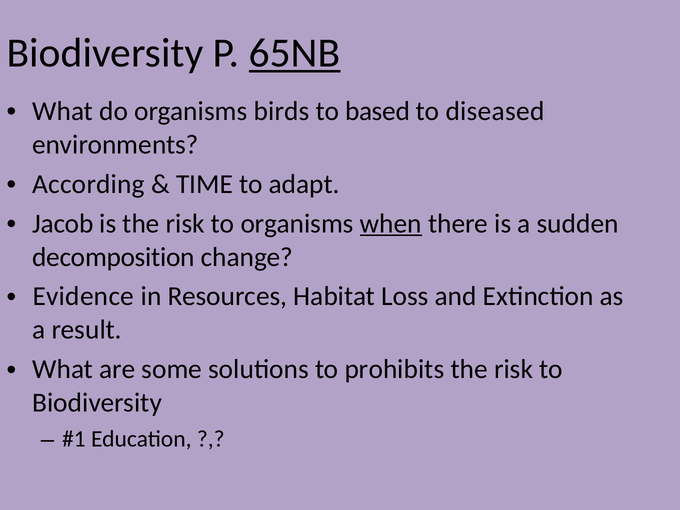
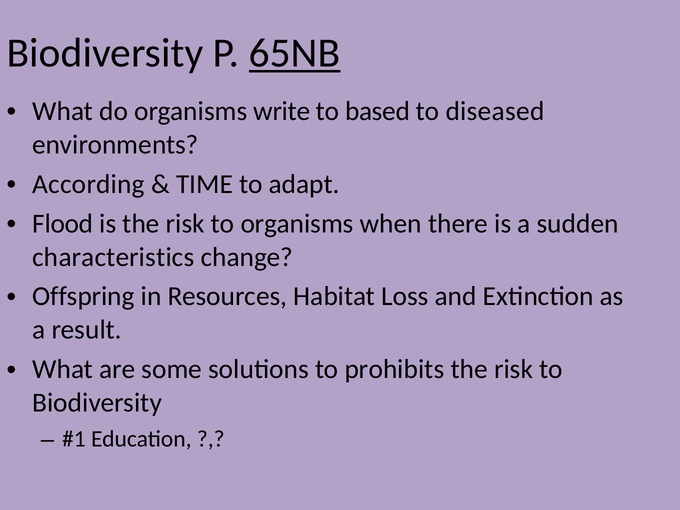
birds: birds -> write
Jacob: Jacob -> Flood
when underline: present -> none
decomposition: decomposition -> characteristics
Evidence: Evidence -> Offspring
